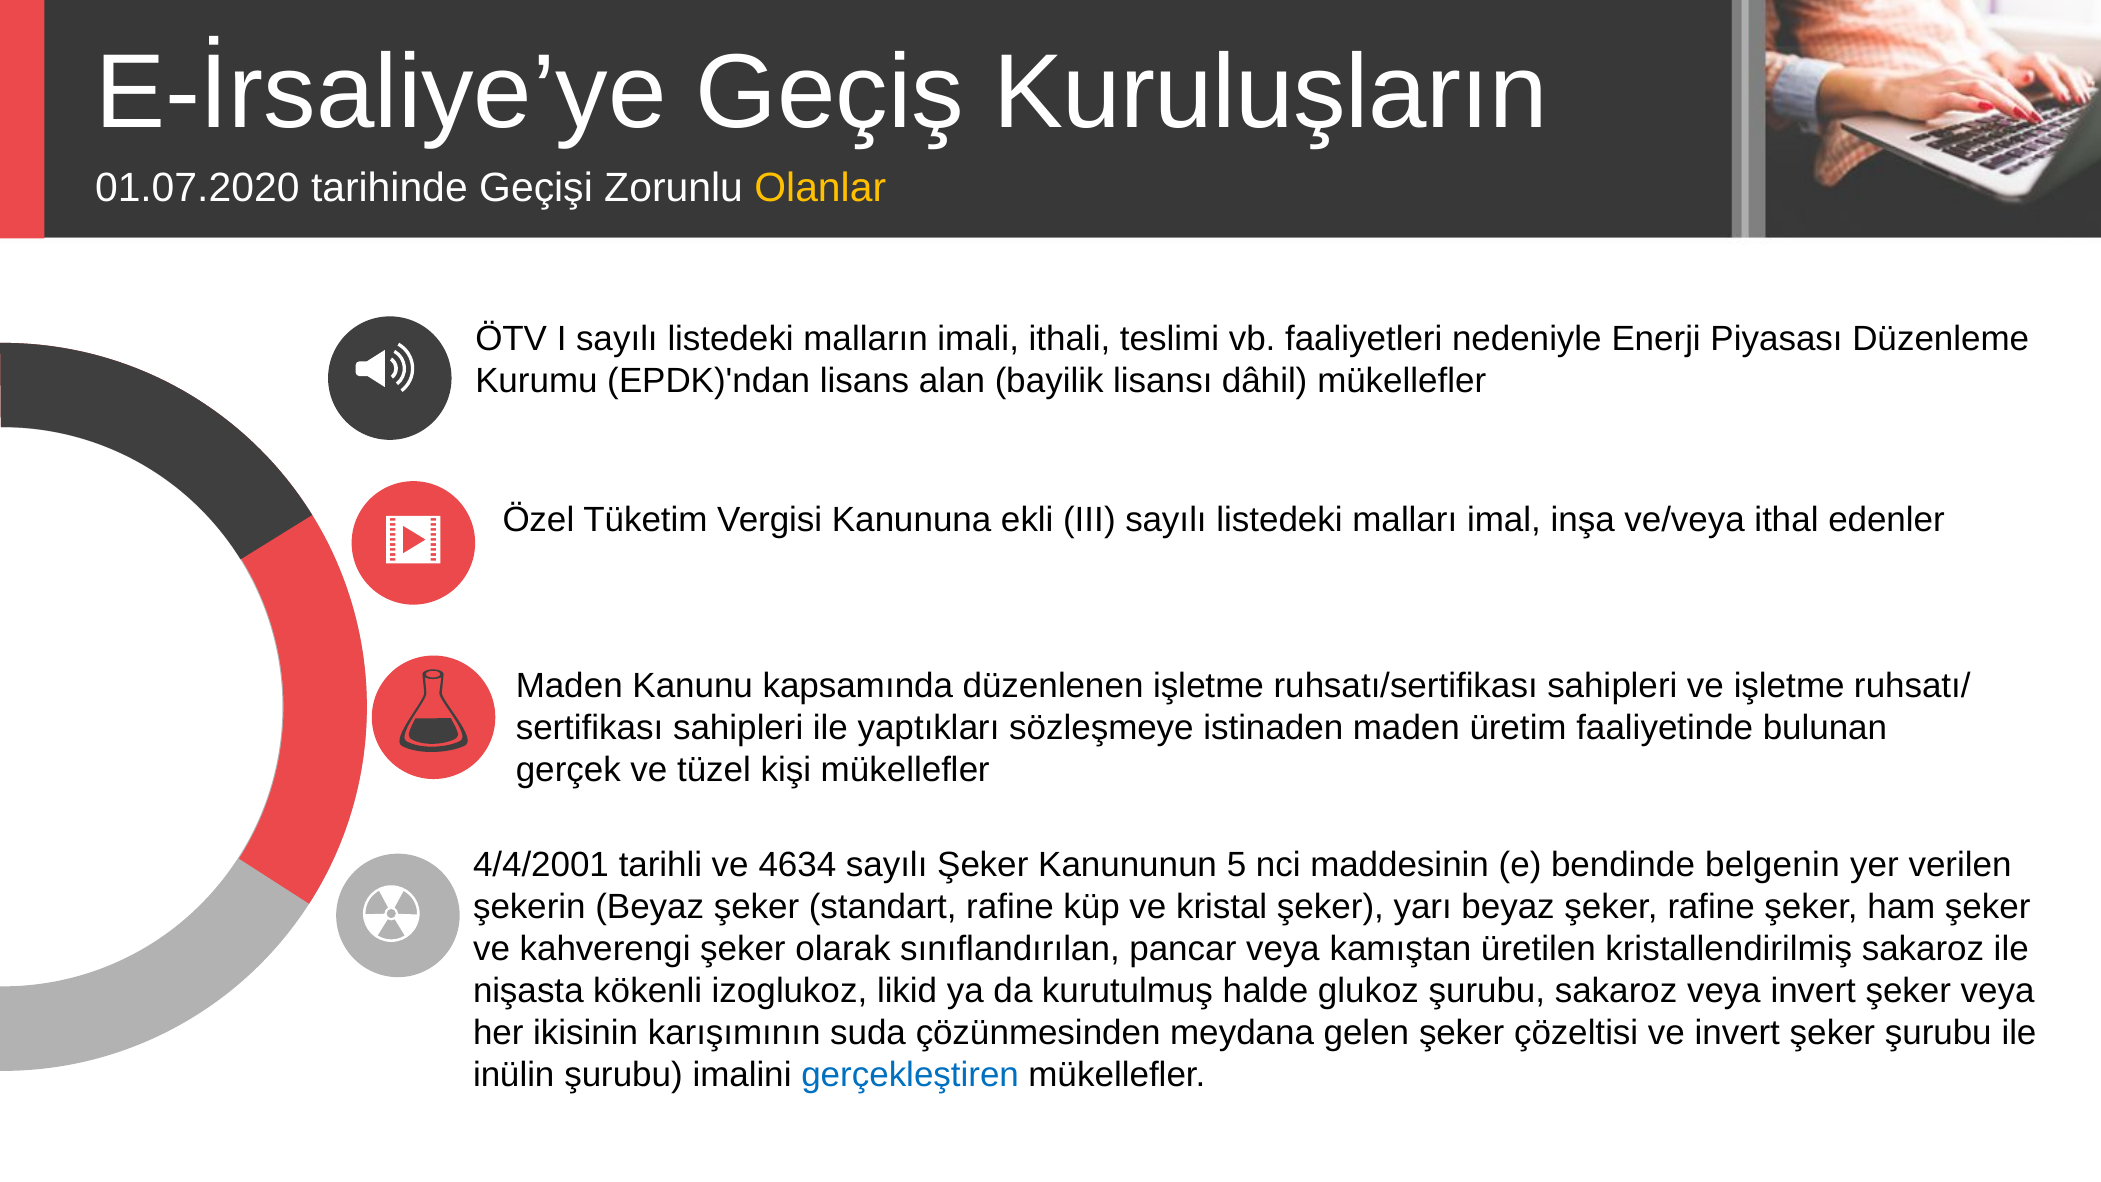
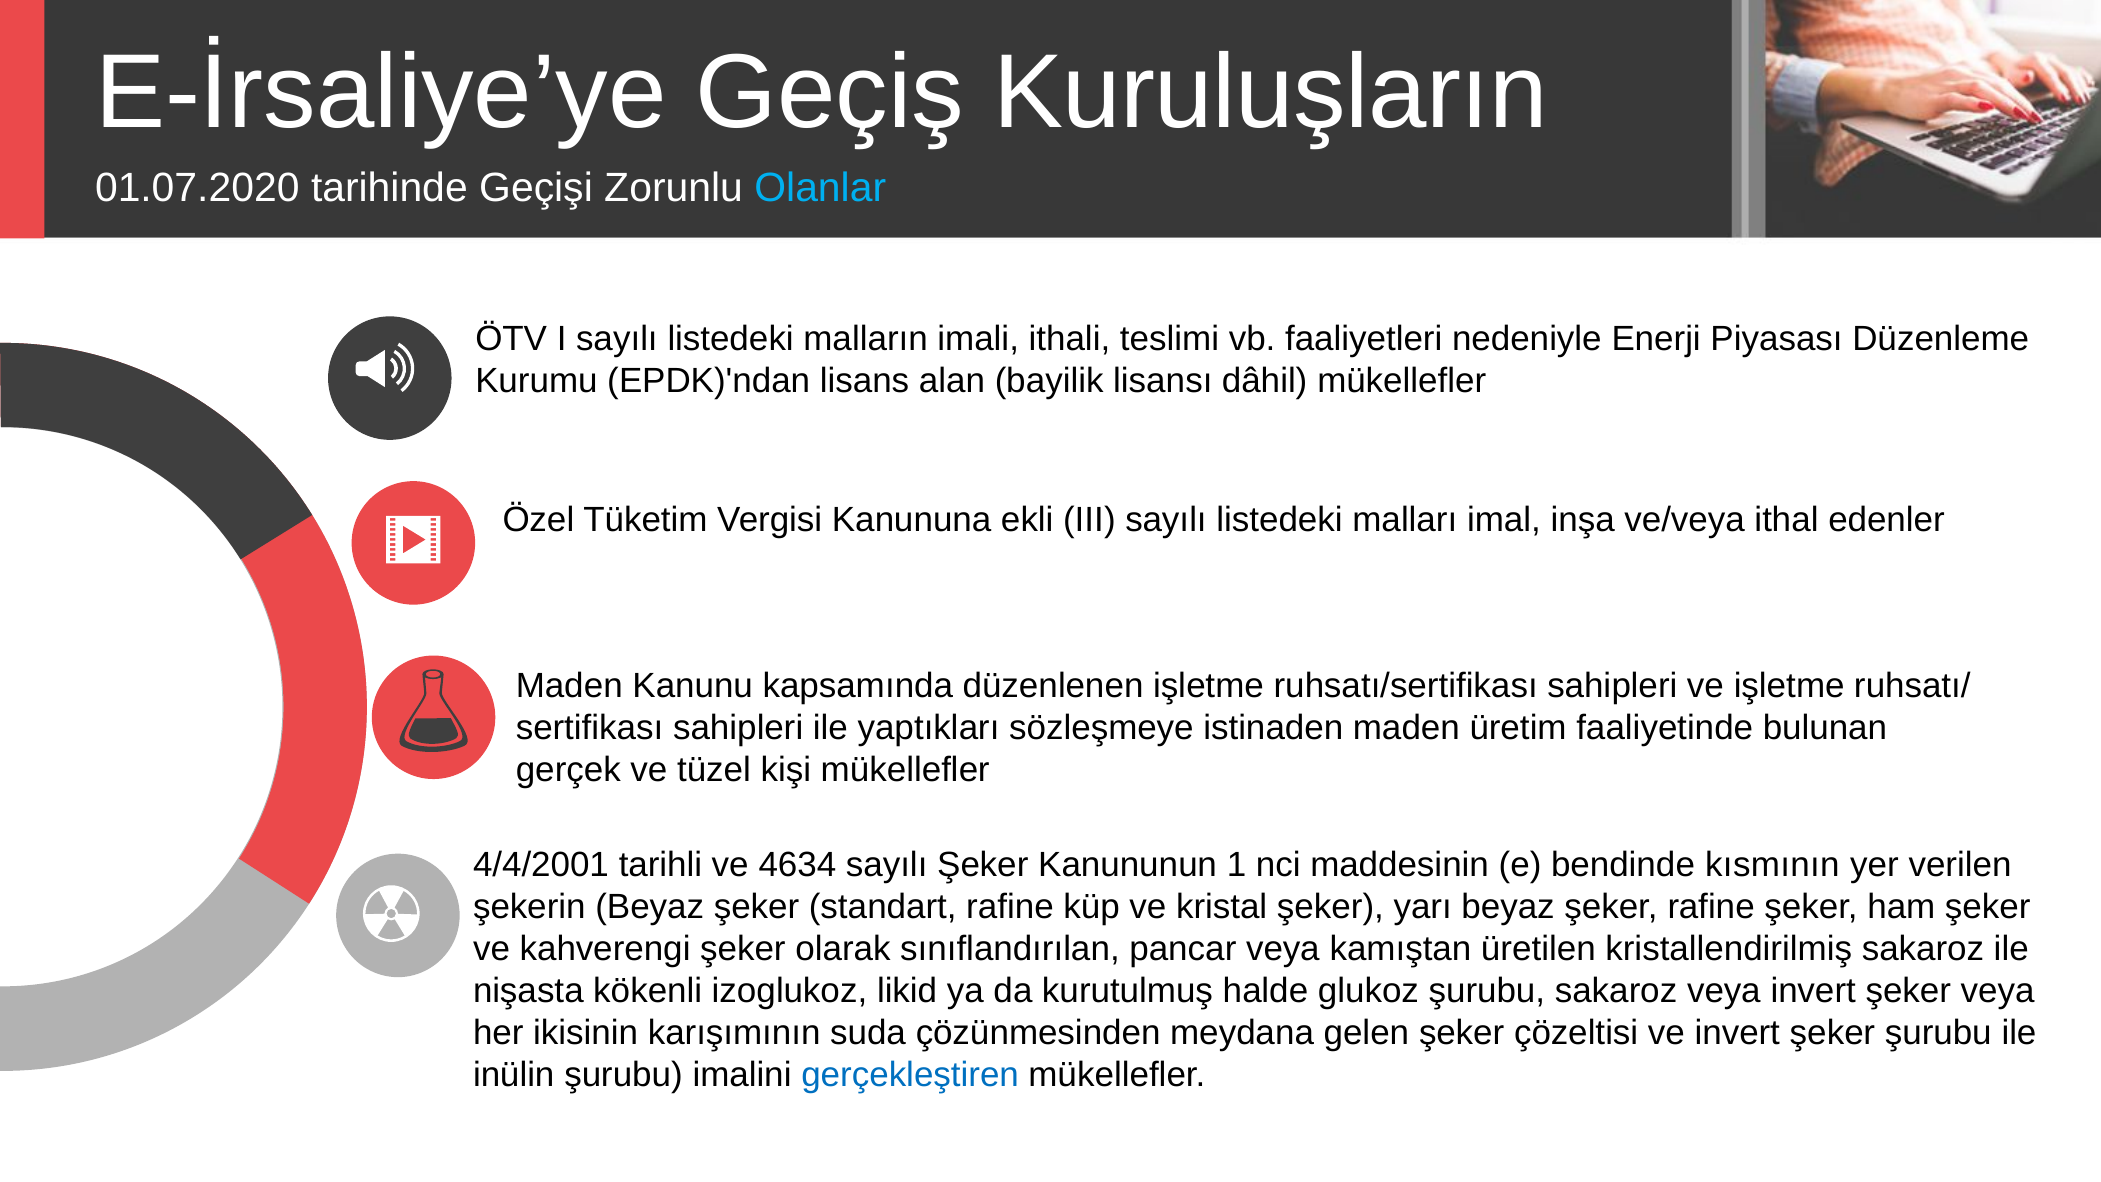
Olanlar colour: yellow -> light blue
5: 5 -> 1
belgenin: belgenin -> kısmının
